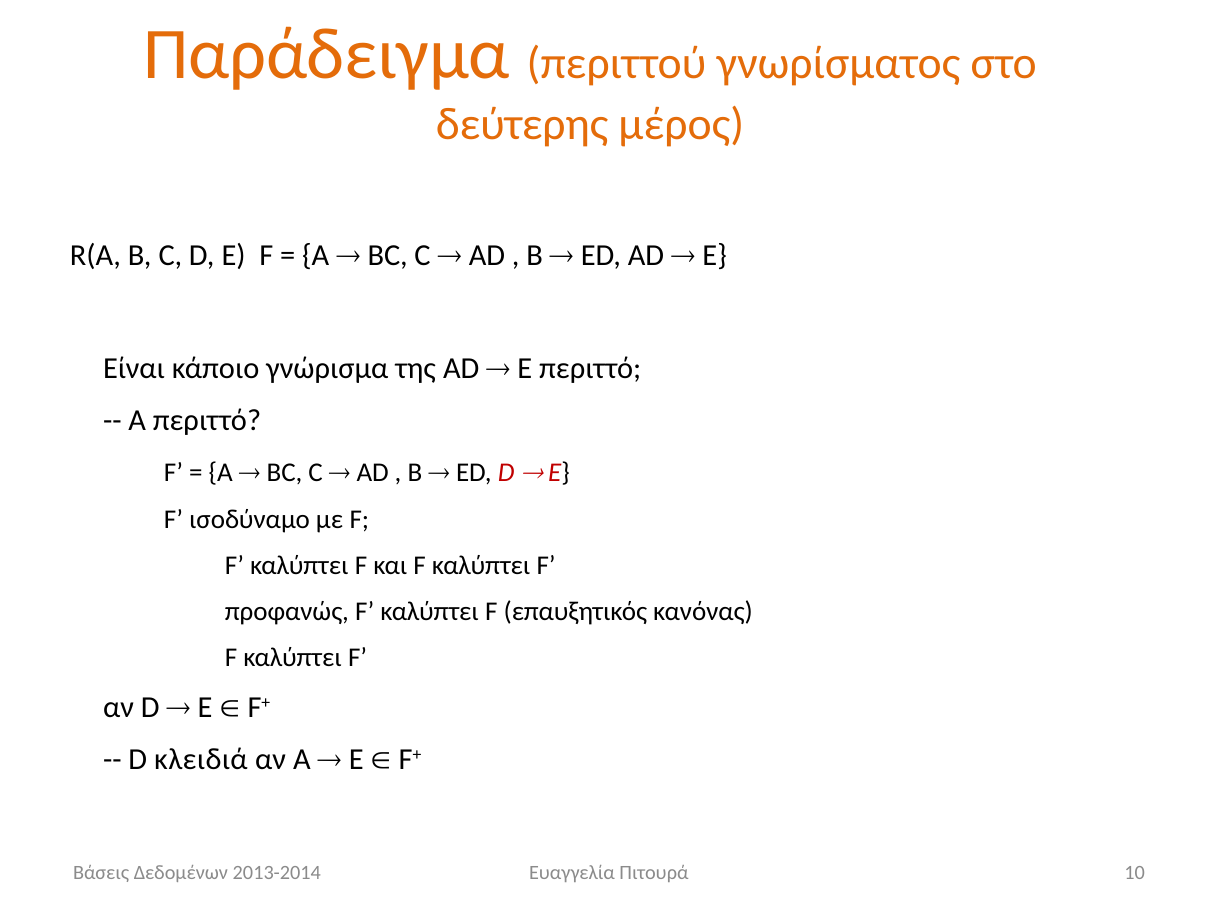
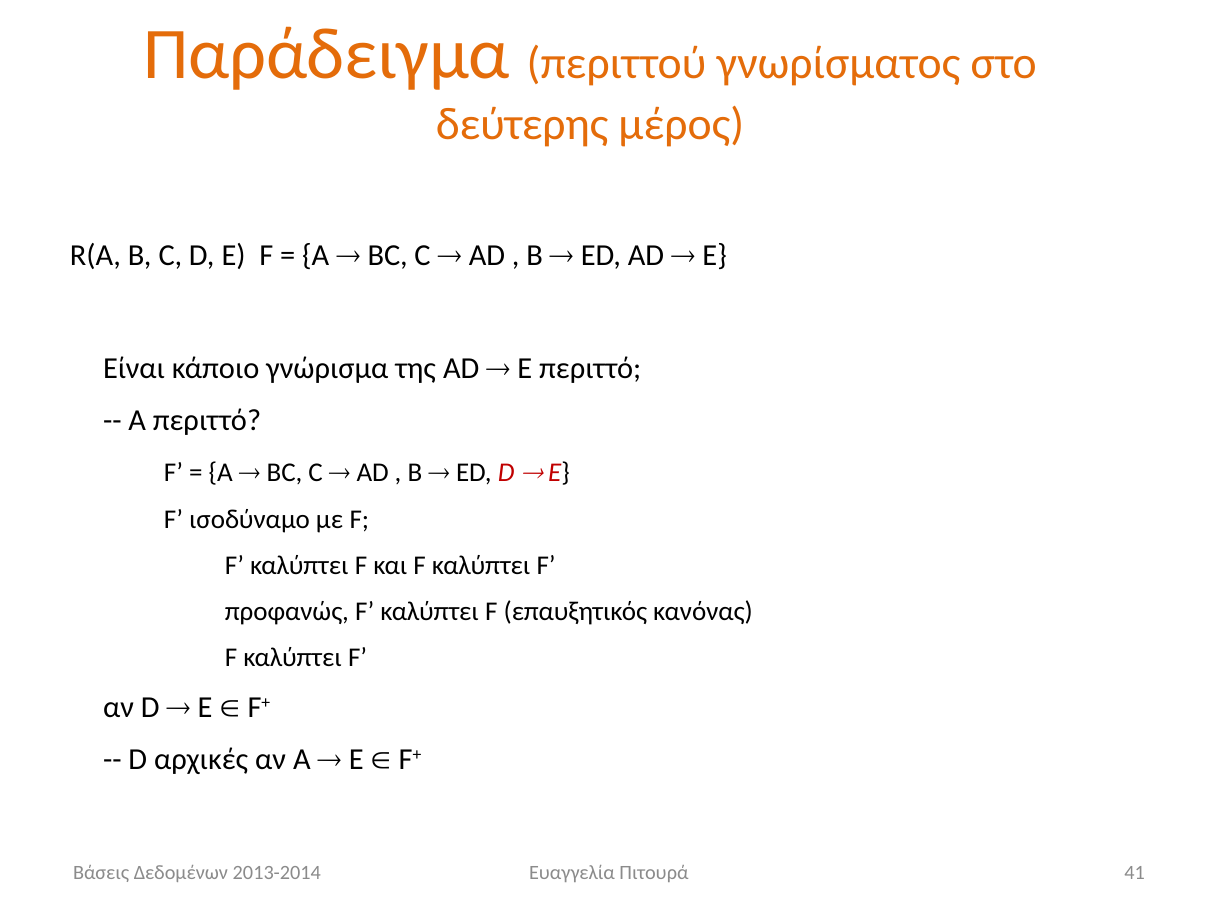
κλειδιά: κλειδιά -> αρχικές
10: 10 -> 41
